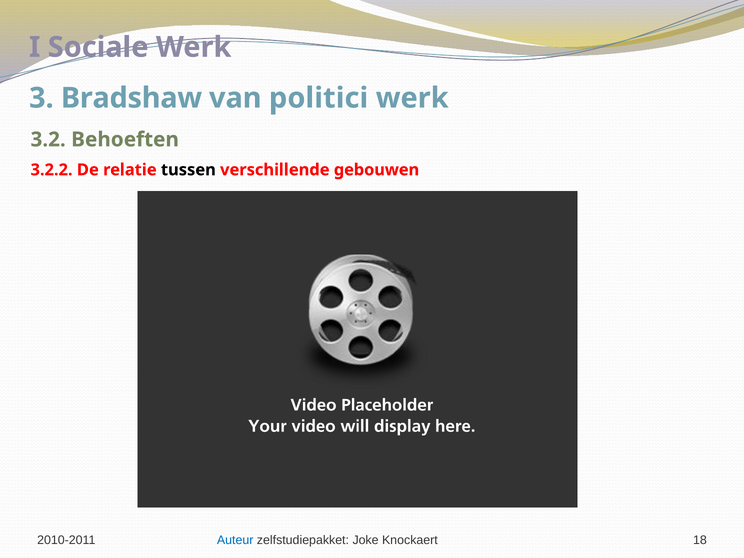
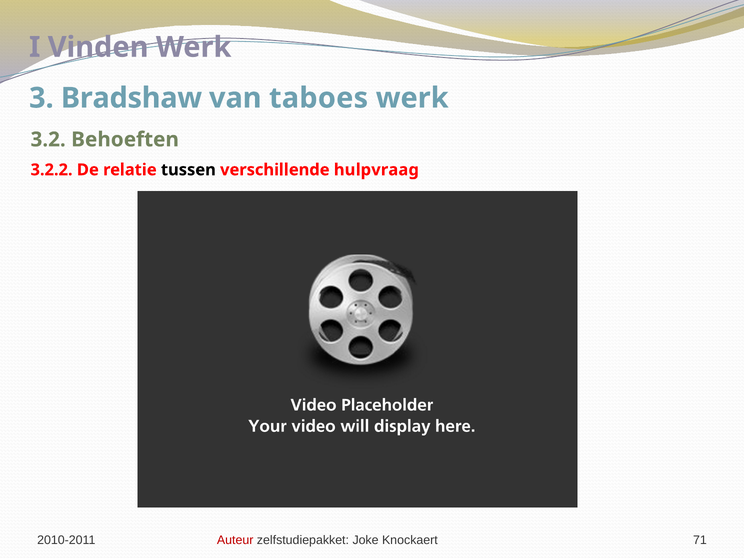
Sociale: Sociale -> Vinden
politici: politici -> taboes
gebouwen: gebouwen -> hulpvraag
Auteur colour: blue -> red
18: 18 -> 71
